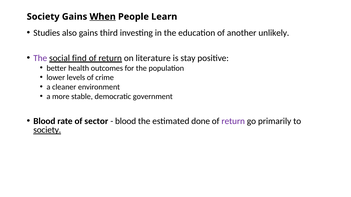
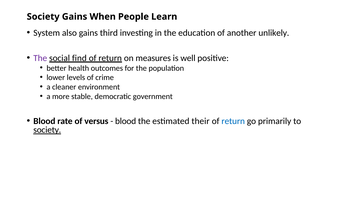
When underline: present -> none
Studies: Studies -> System
literature: literature -> measures
stay: stay -> well
sector: sector -> versus
done: done -> their
return at (233, 121) colour: purple -> blue
